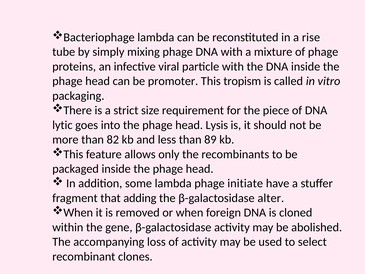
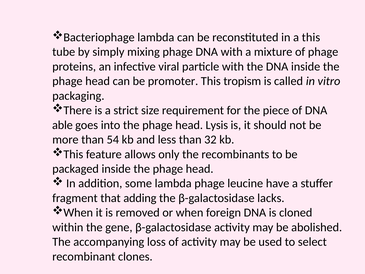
a rise: rise -> this
lytic: lytic -> able
82: 82 -> 54
89: 89 -> 32
initiate: initiate -> leucine
alter: alter -> lacks
